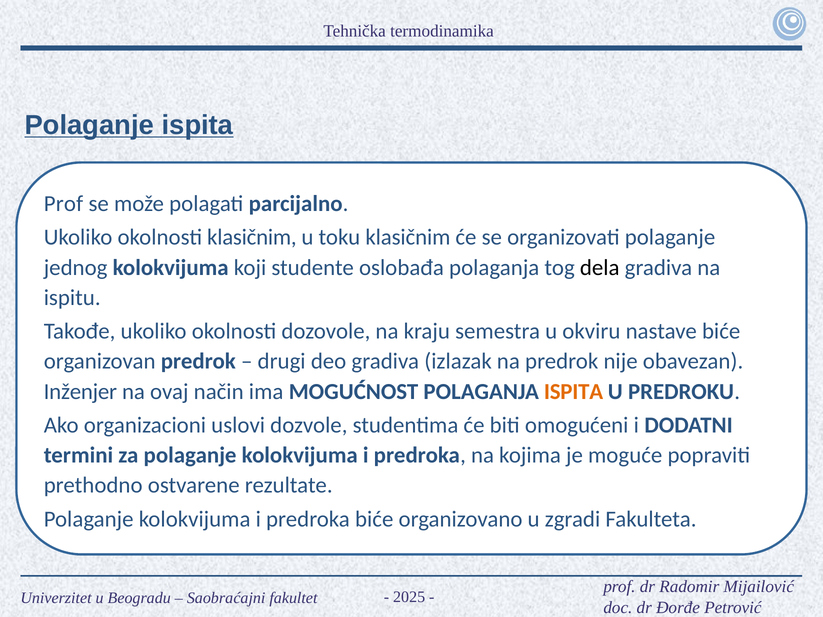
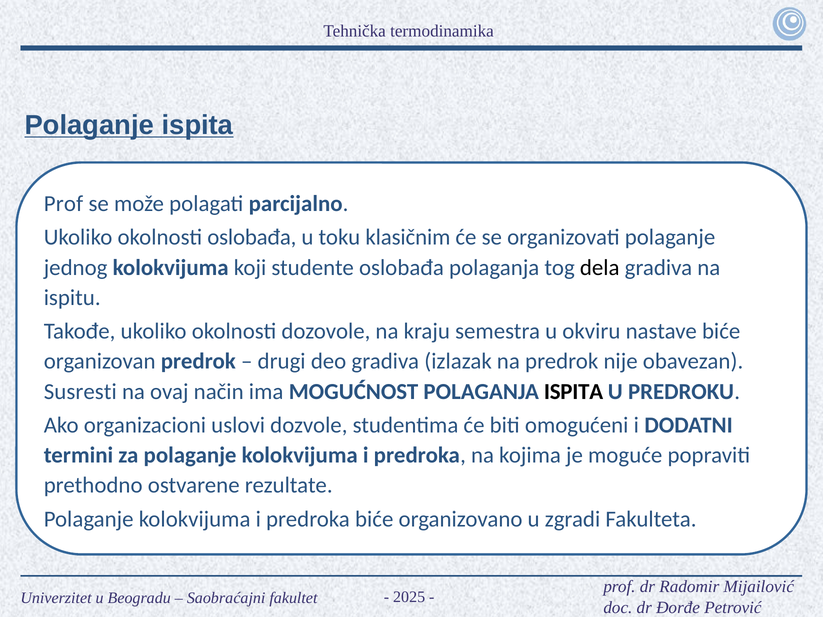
okolnosti klasičnim: klasičnim -> oslobađa
Inženjer: Inženjer -> Susresti
ISPITA at (574, 392) colour: orange -> black
